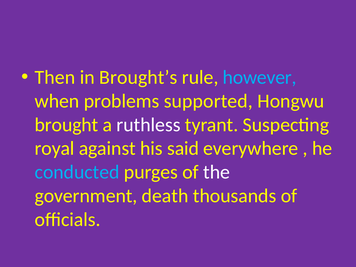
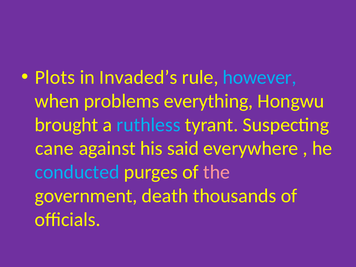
Then: Then -> Plots
Brought’s: Brought’s -> Invaded’s
supported: supported -> everything
ruthless colour: white -> light blue
royal: royal -> cane
the colour: white -> pink
